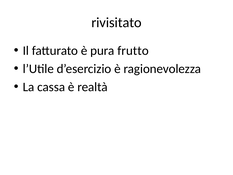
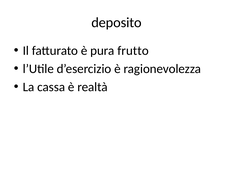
rivisitato: rivisitato -> deposito
